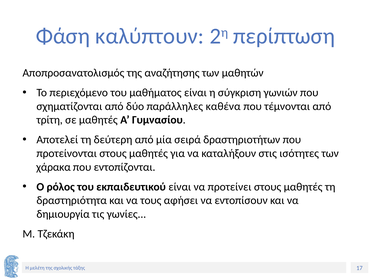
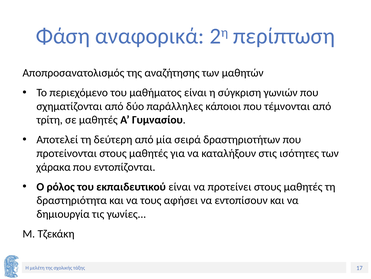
καλύπτουν: καλύπτουν -> αναφορικά
καθένα: καθένα -> κάποιοι
